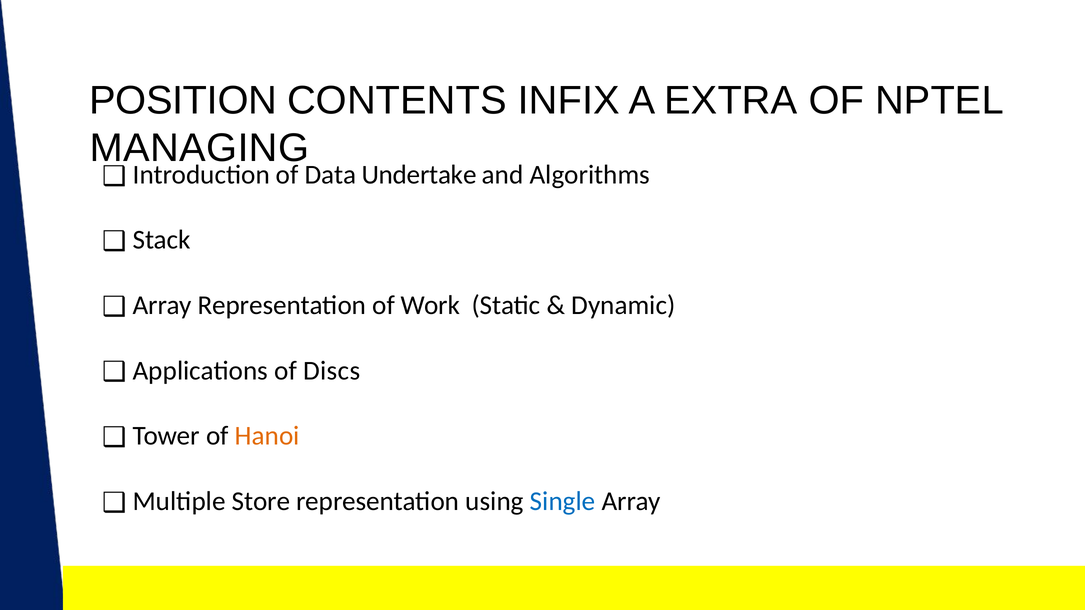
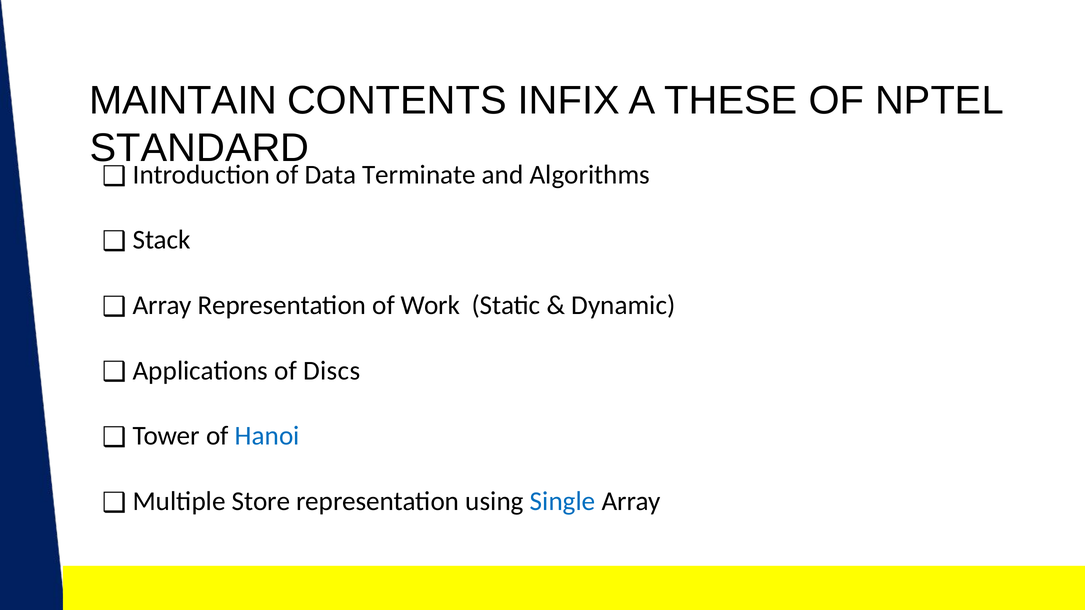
POSITION: POSITION -> MAINTAIN
EXTRA: EXTRA -> THESE
MANAGING: MANAGING -> STANDARD
Undertake: Undertake -> Terminate
Hanoi colour: orange -> blue
